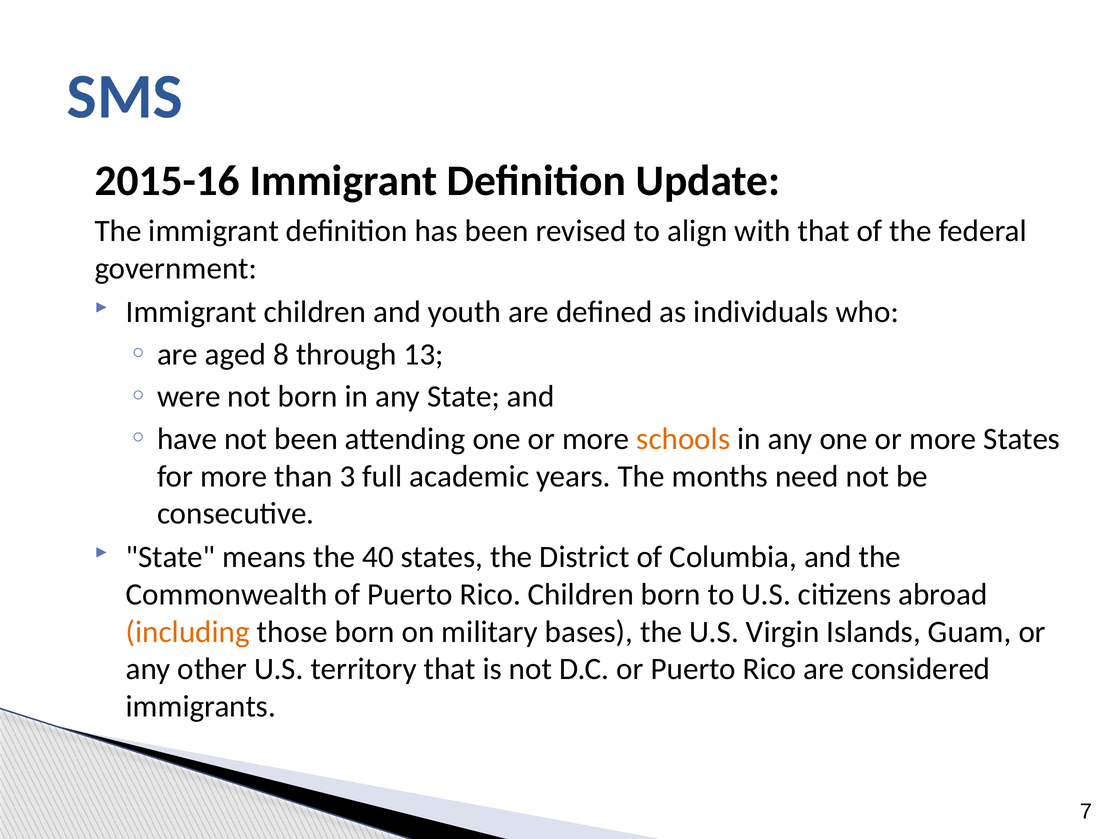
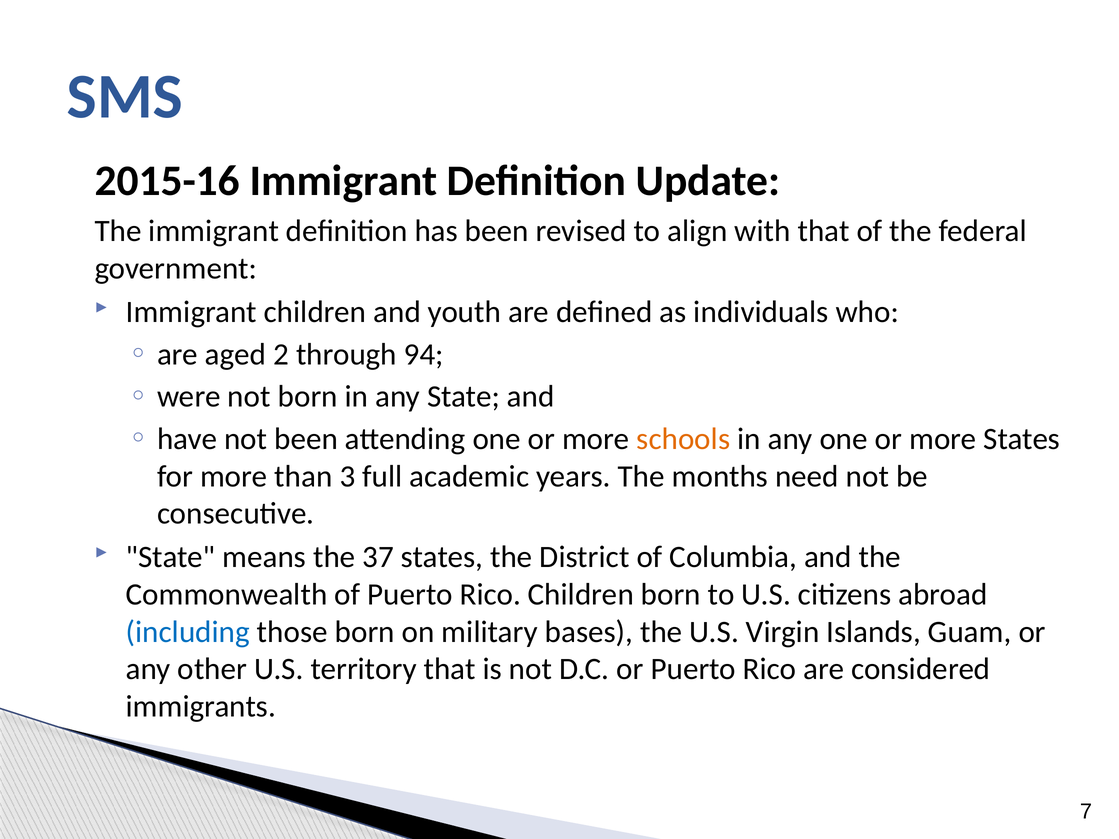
8: 8 -> 2
13: 13 -> 94
40: 40 -> 37
including colour: orange -> blue
